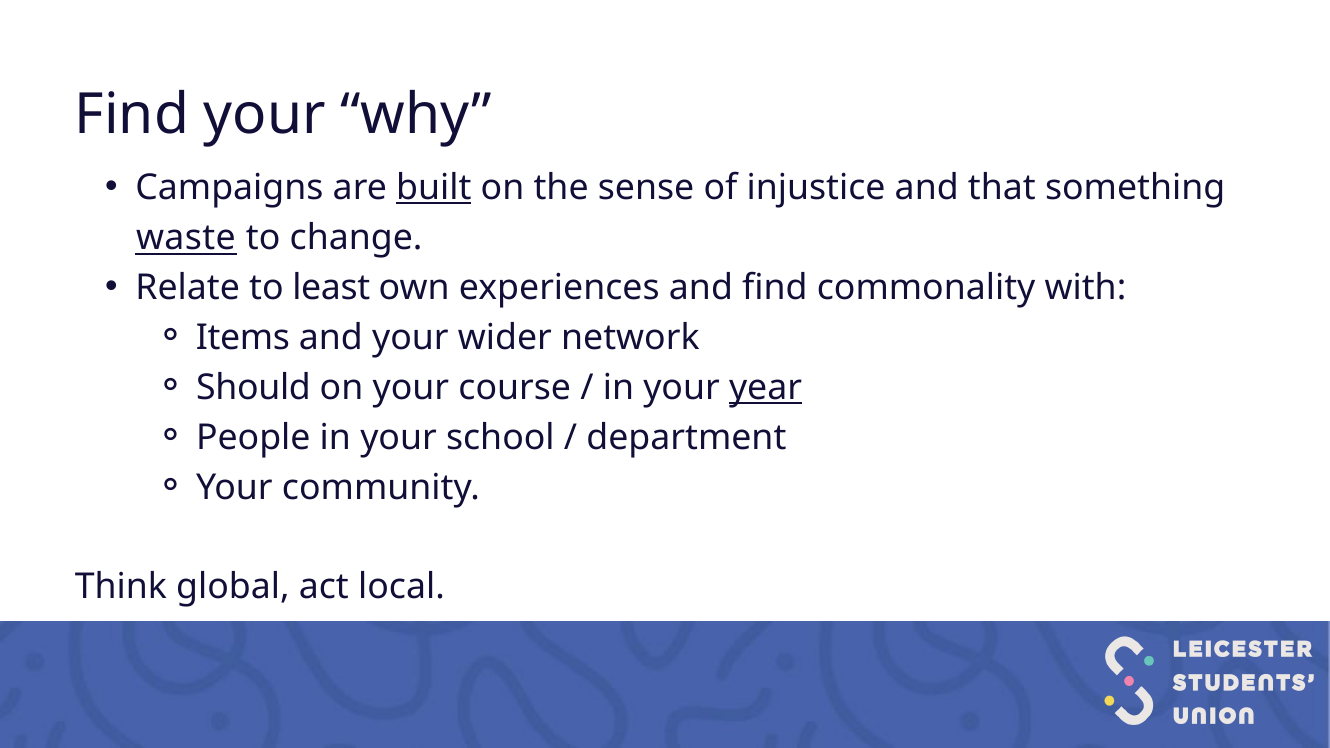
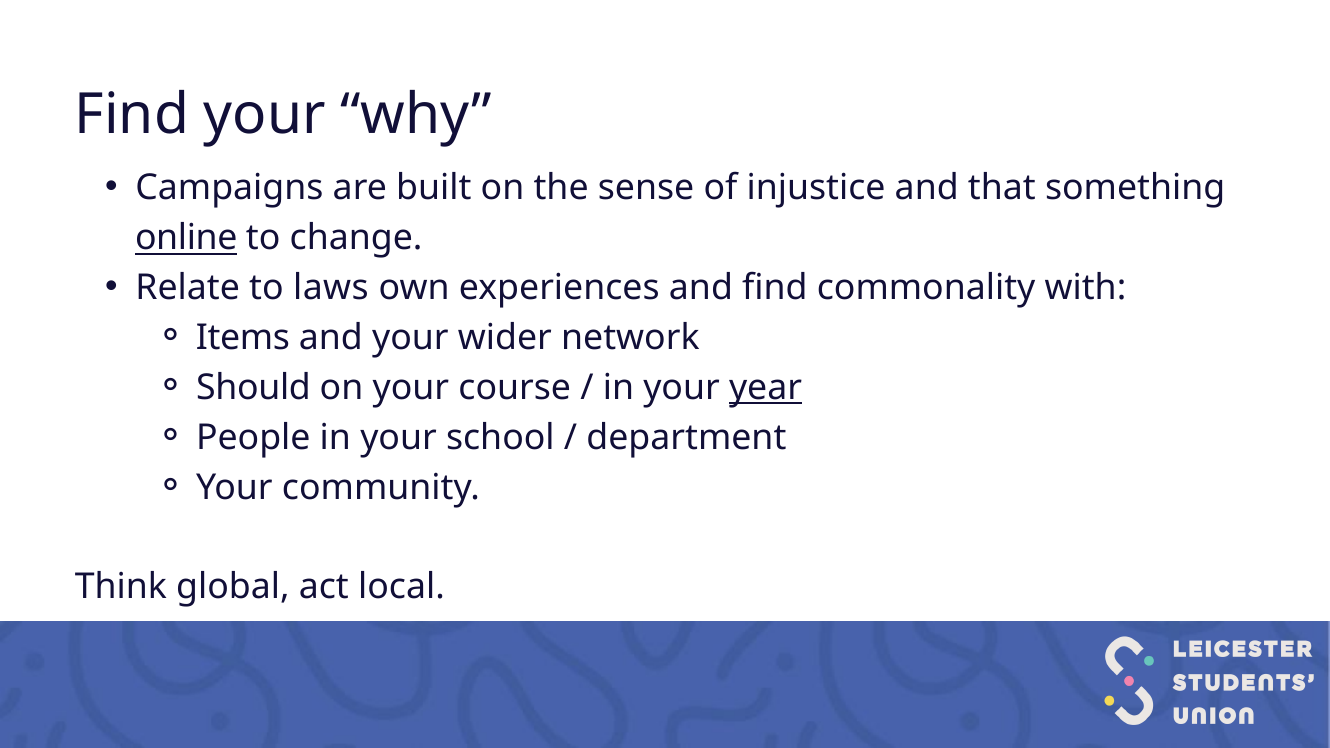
built underline: present -> none
waste: waste -> online
least: least -> laws
